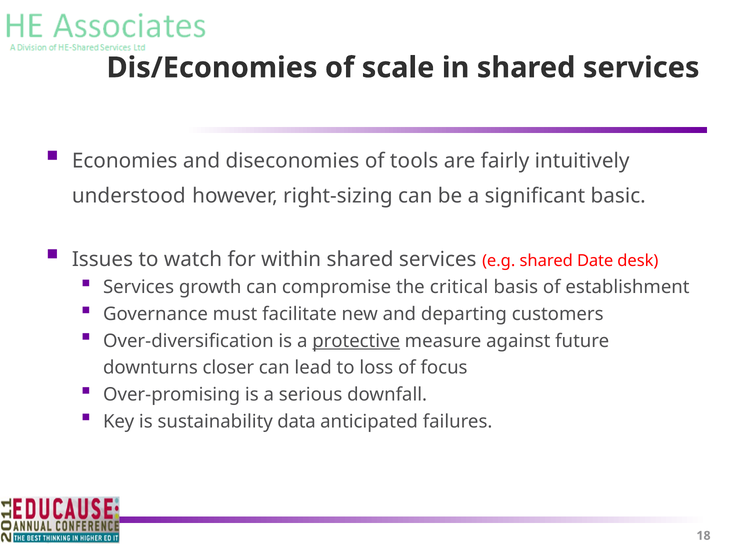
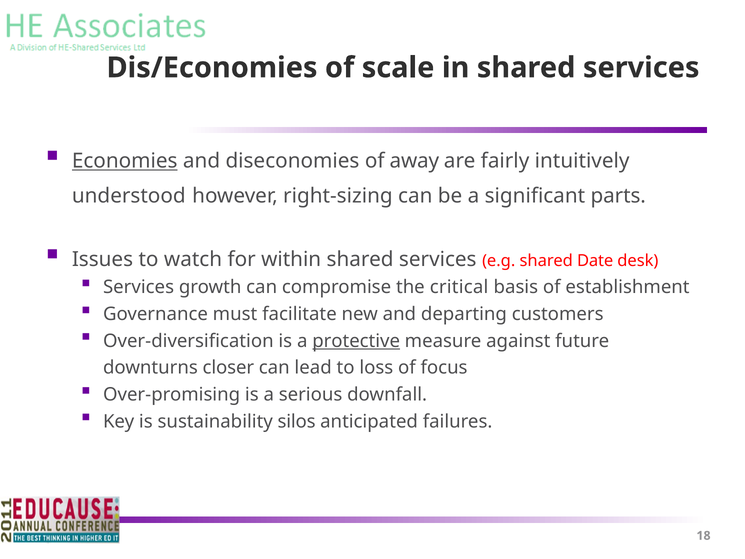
Economies underline: none -> present
tools: tools -> away
basic: basic -> parts
data: data -> silos
